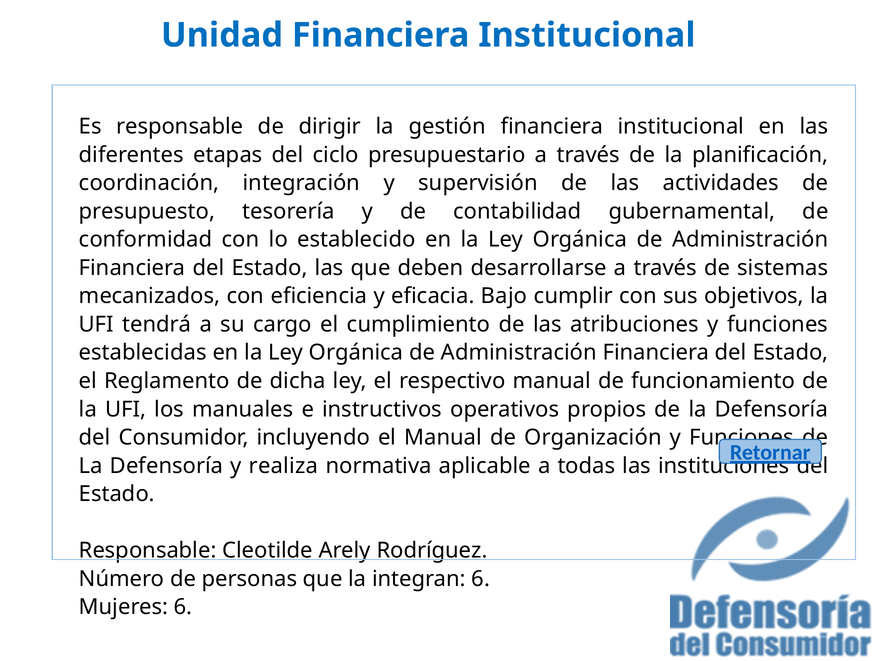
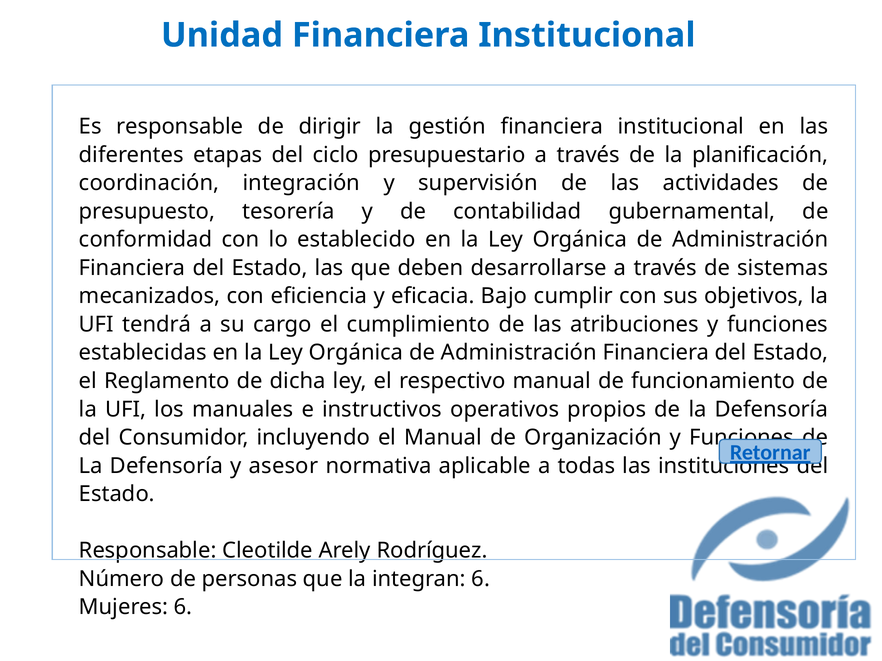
realiza: realiza -> asesor
